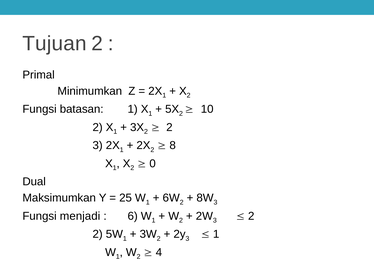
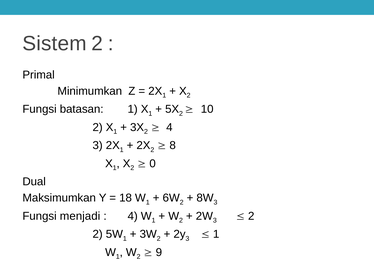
Tujuan: Tujuan -> Sistem
2 at (169, 128): 2 -> 4
25: 25 -> 18
6 at (133, 216): 6 -> 4
4: 4 -> 9
